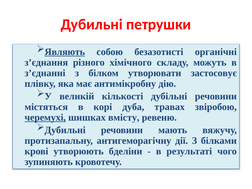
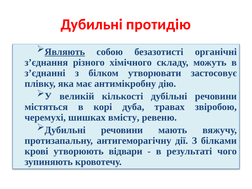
петрушки: петрушки -> протидію
черемухі underline: present -> none
бделіни: бделіни -> відвари
